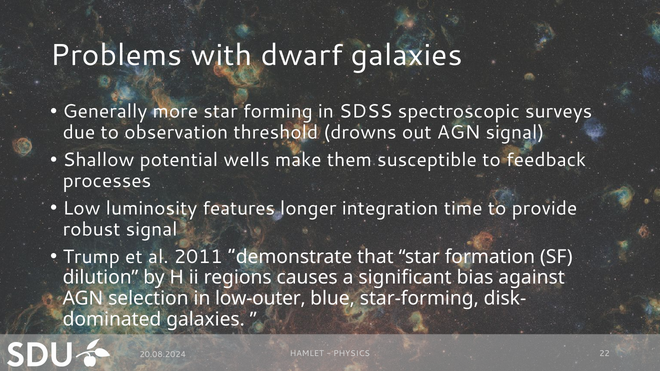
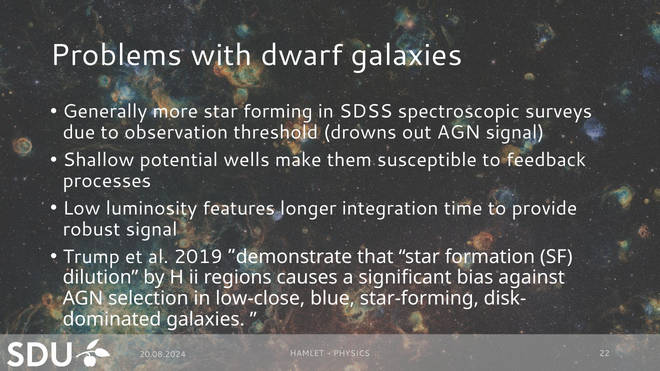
2011: 2011 -> 2019
low-outer: low-outer -> low-close
